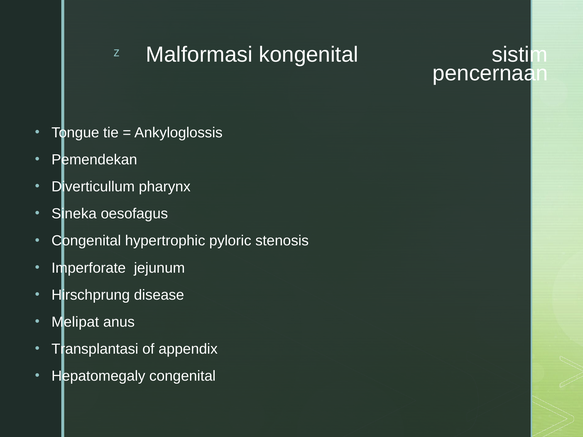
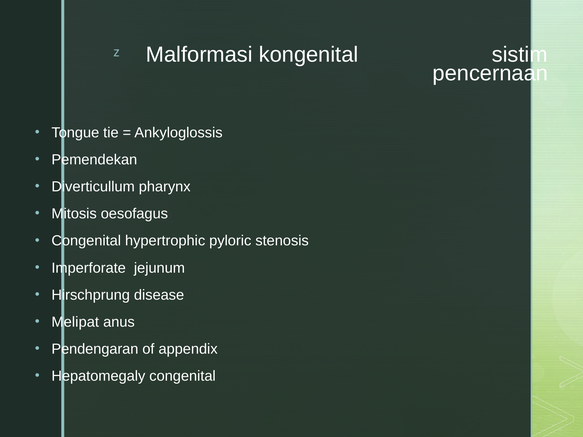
Sineka: Sineka -> Mitosis
Transplantasi: Transplantasi -> Pendengaran
